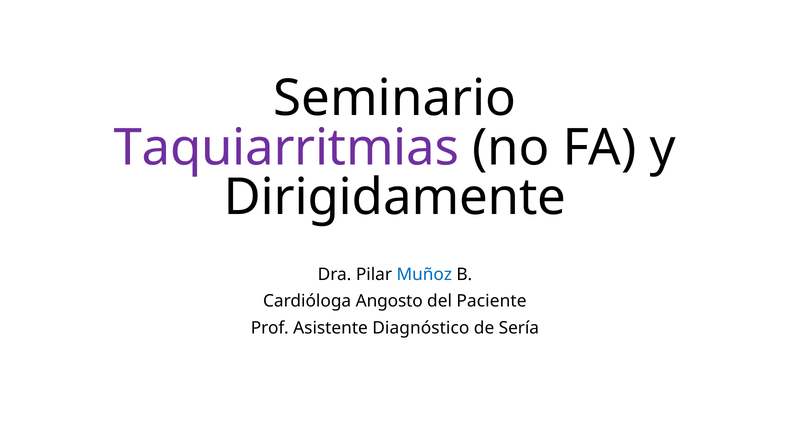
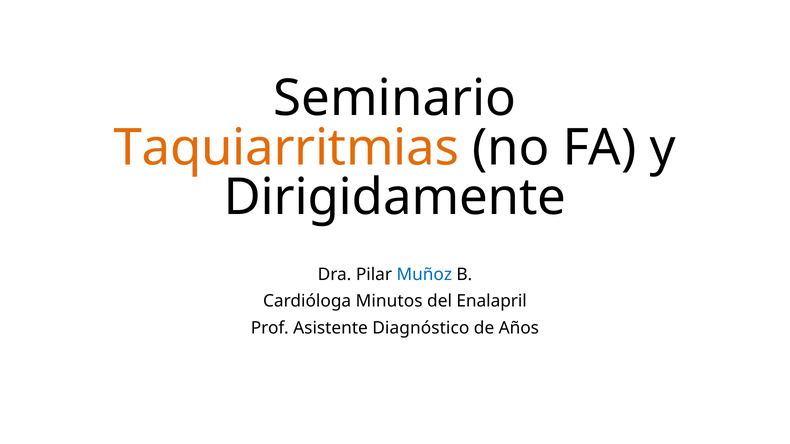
Taquiarritmias colour: purple -> orange
Angosto: Angosto -> Minutos
Paciente: Paciente -> Enalapril
Sería: Sería -> Años
